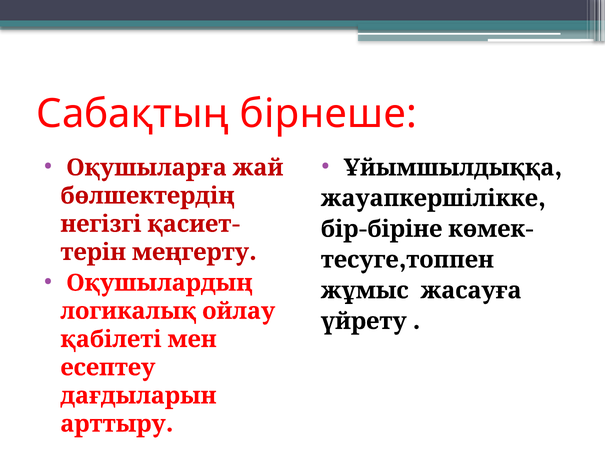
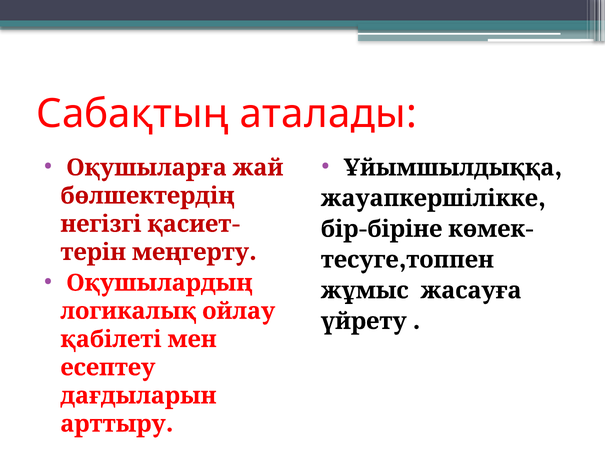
бірнеше: бірнеше -> аталады
